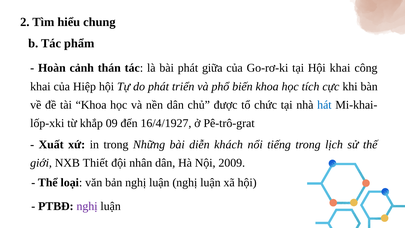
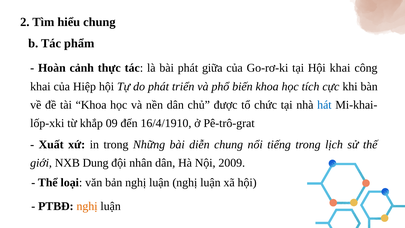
thán: thán -> thực
16/4/1927: 16/4/1927 -> 16/4/1910
diễn khách: khách -> chung
Thiết: Thiết -> Dung
nghị at (87, 206) colour: purple -> orange
